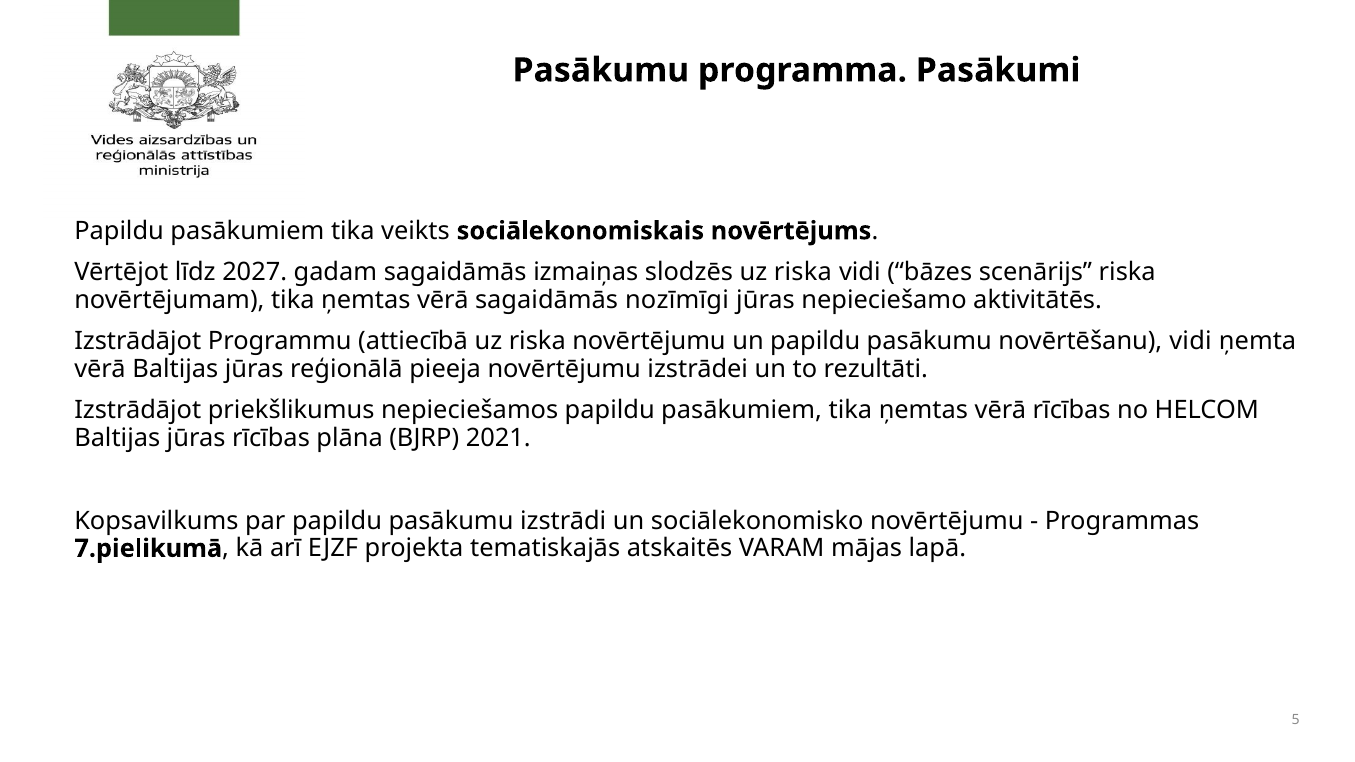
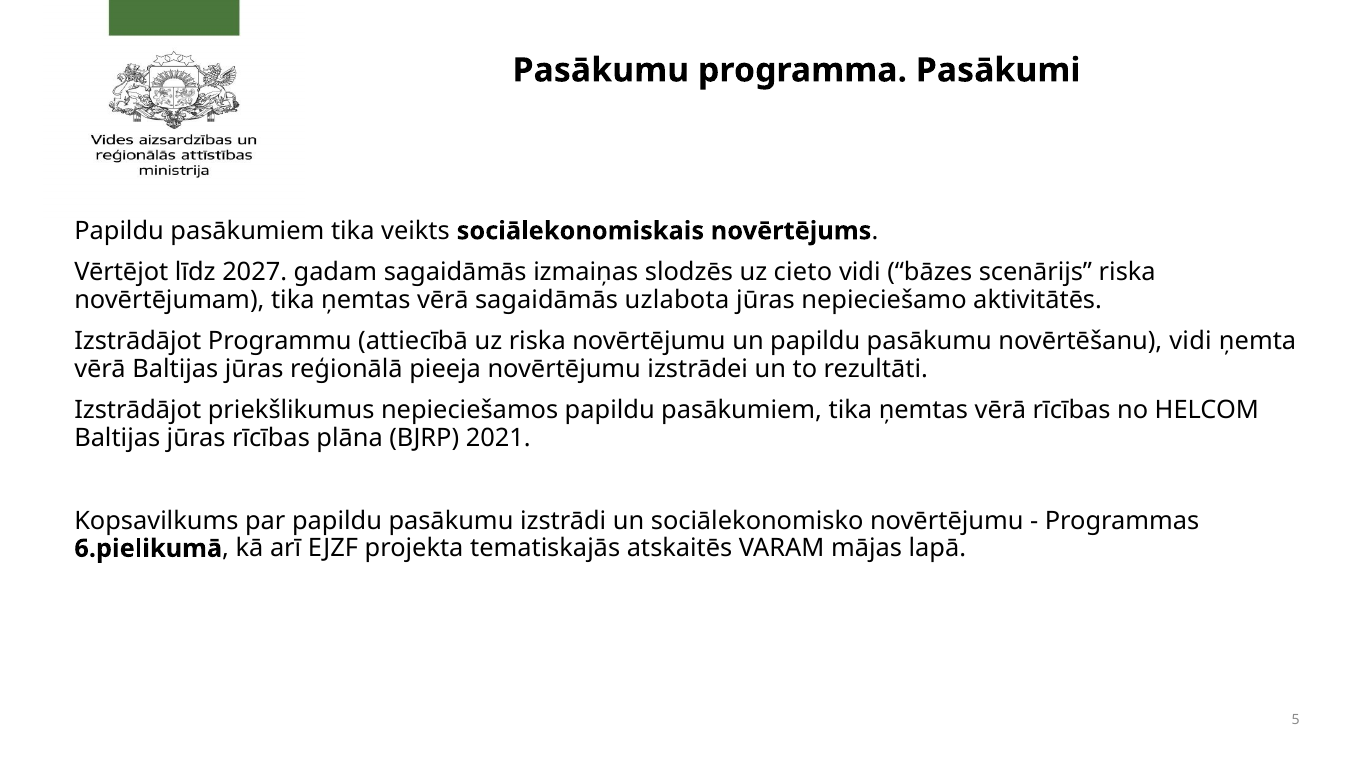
slodzēs uz riska: riska -> cieto
nozīmīgi: nozīmīgi -> uzlabota
7.pielikumā: 7.pielikumā -> 6.pielikumā
